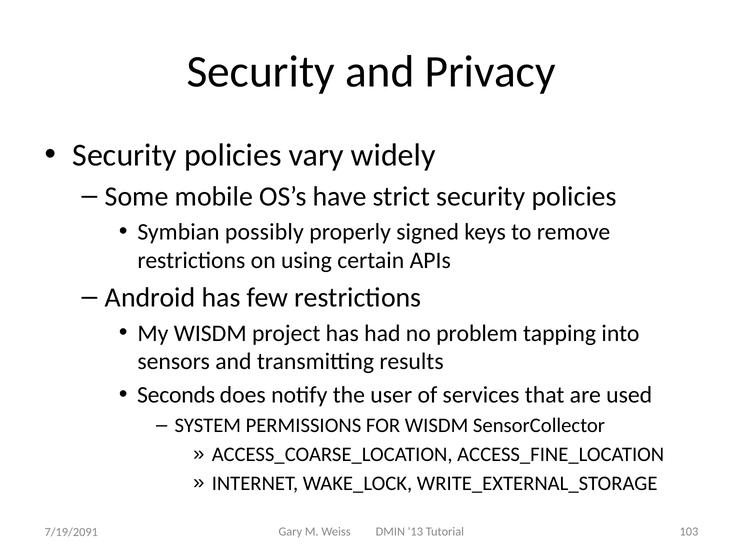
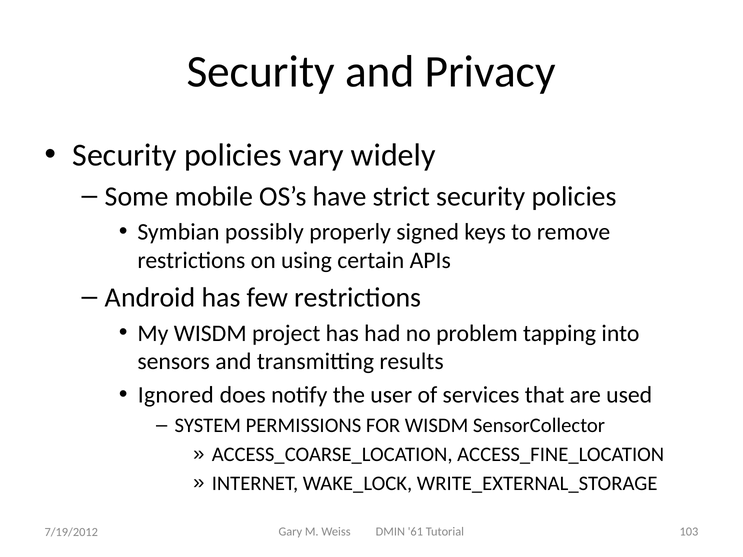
Seconds: Seconds -> Ignored
13: 13 -> 61
7/19/2091: 7/19/2091 -> 7/19/2012
